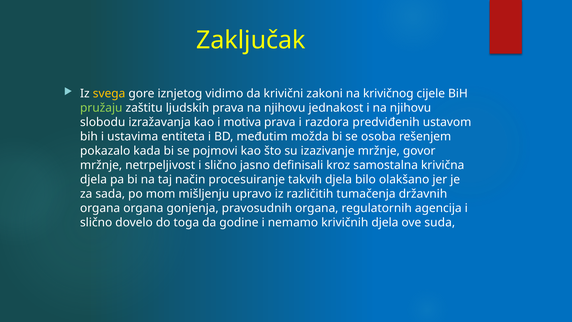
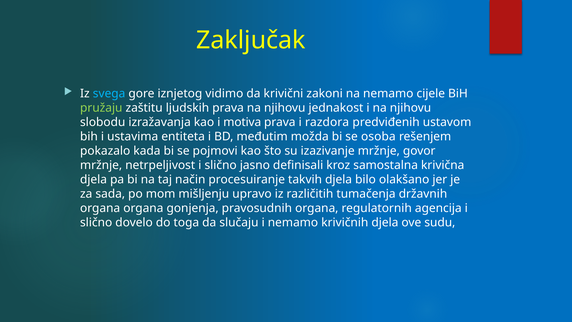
svega colour: yellow -> light blue
na krivičnog: krivičnog -> nemamo
godine: godine -> slučaju
suda: suda -> sudu
